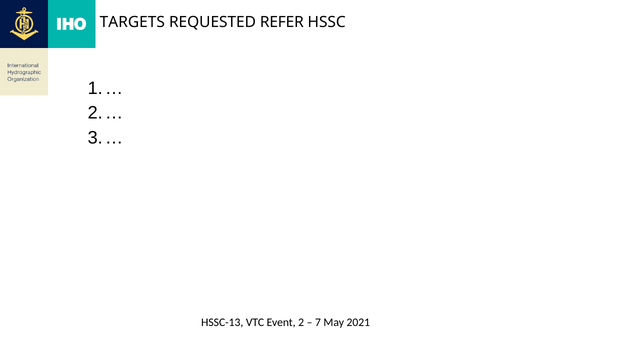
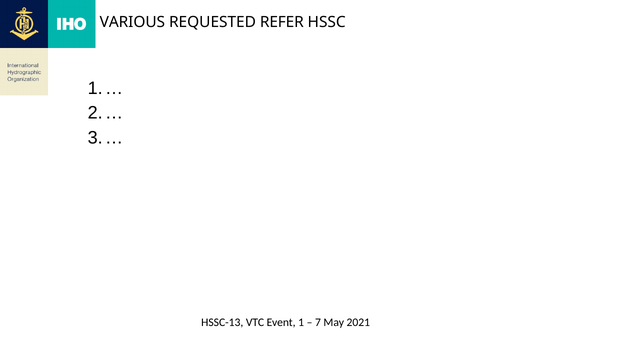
TARGETS: TARGETS -> VARIOUS
2: 2 -> 1
